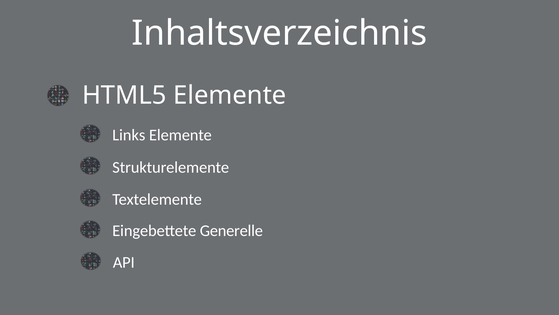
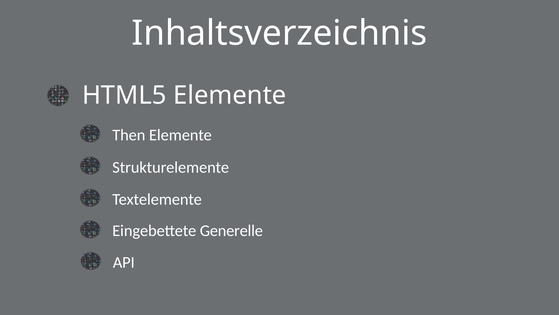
Links: Links -> Then
